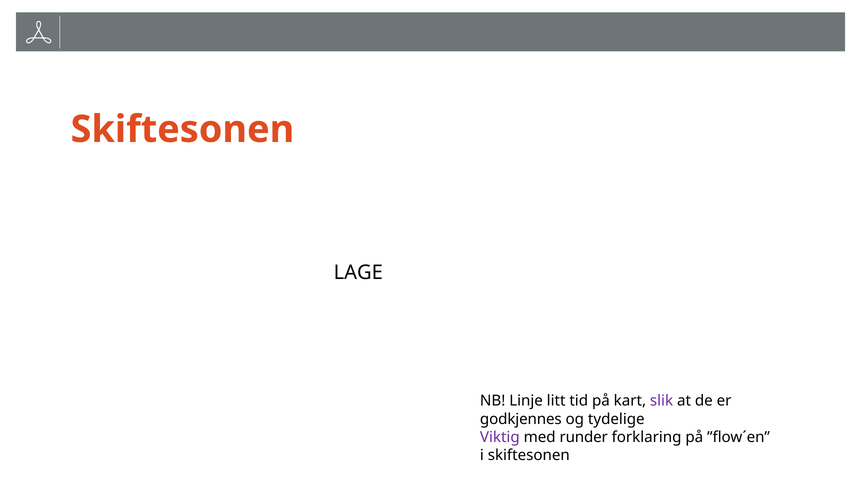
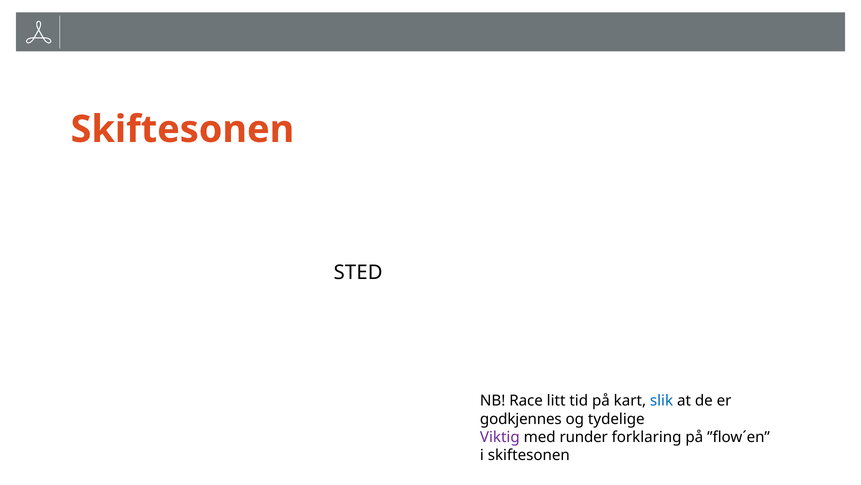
LAGE: LAGE -> STED
Linje: Linje -> Race
slik colour: purple -> blue
